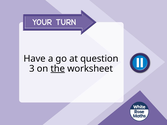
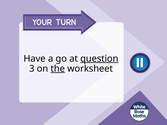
question underline: none -> present
